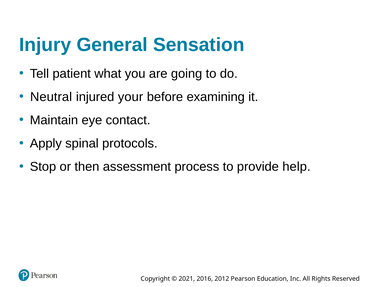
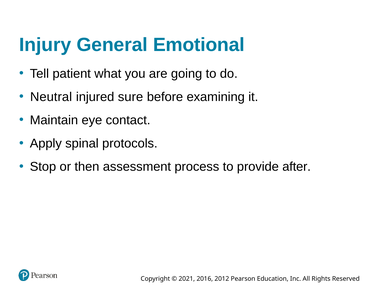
Sensation: Sensation -> Emotional
your: your -> sure
help: help -> after
